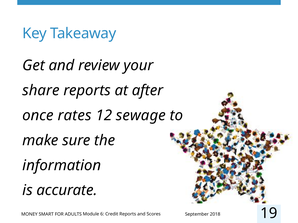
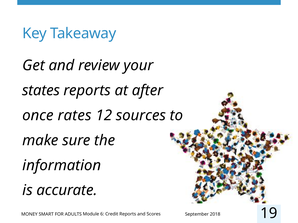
share: share -> states
sewage: sewage -> sources
